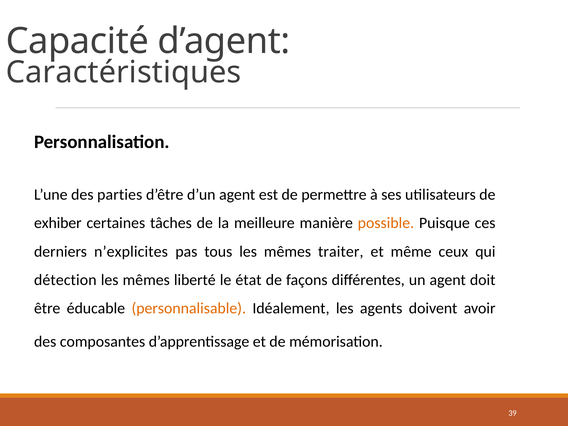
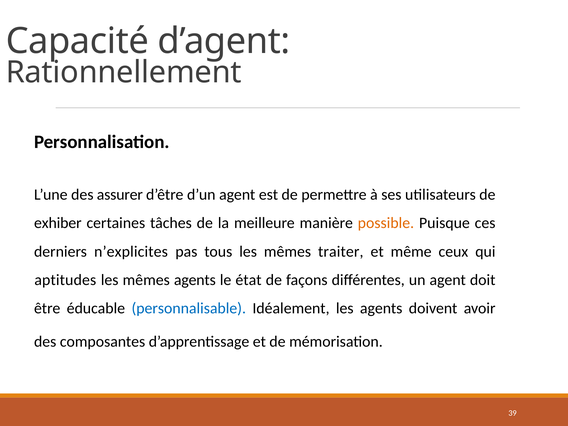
Caractéristiques: Caractéristiques -> Rationnellement
parties: parties -> assurer
détection: détection -> aptitudes
mêmes liberté: liberté -> agents
personnalisable colour: orange -> blue
